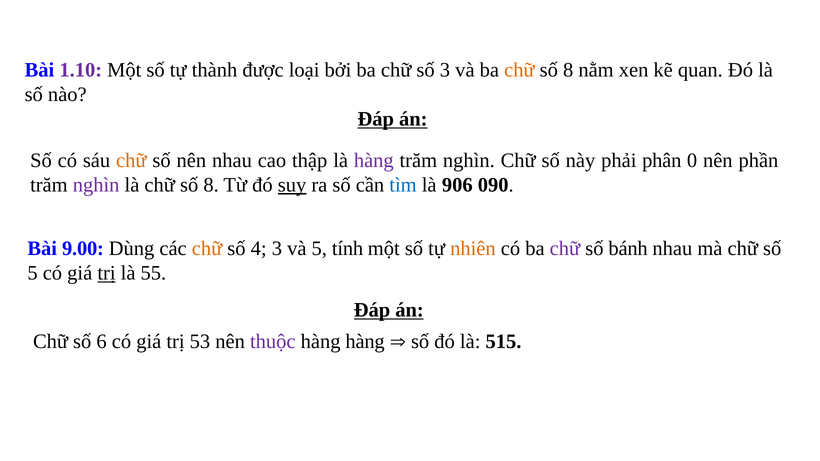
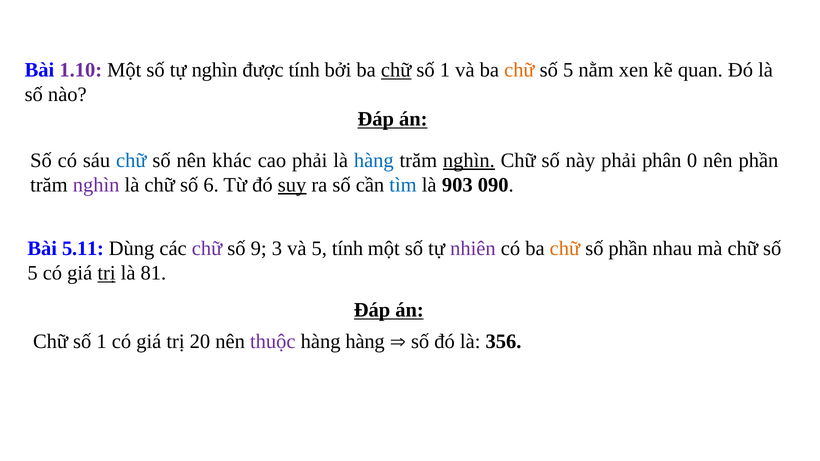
tự thành: thành -> nghìn
được loại: loại -> tính
chữ at (396, 70) underline: none -> present
3 at (445, 70): 3 -> 1
8 at (568, 70): 8 -> 5
chữ at (131, 160) colour: orange -> blue
nên nhau: nhau -> khác
cao thập: thập -> phải
hàng at (374, 160) colour: purple -> blue
nghìn at (469, 160) underline: none -> present
là chữ số 8: 8 -> 6
906: 906 -> 903
9.00: 9.00 -> 5.11
chữ at (207, 249) colour: orange -> purple
4: 4 -> 9
nhiên colour: orange -> purple
chữ at (565, 249) colour: purple -> orange
số bánh: bánh -> phần
55: 55 -> 81
6 at (102, 341): 6 -> 1
53: 53 -> 20
515: 515 -> 356
